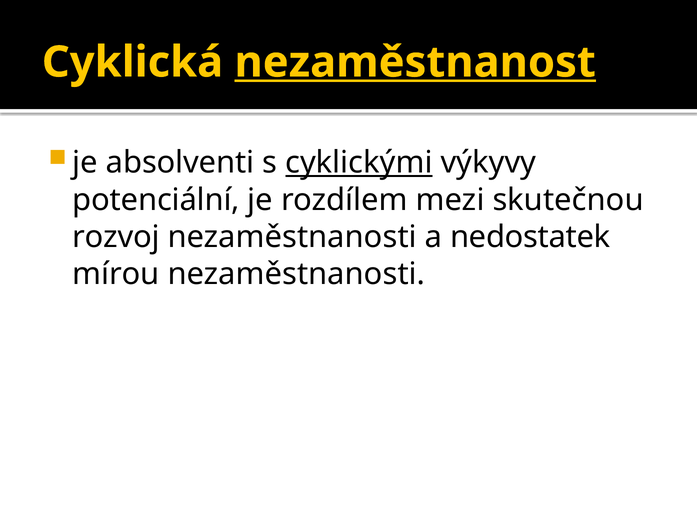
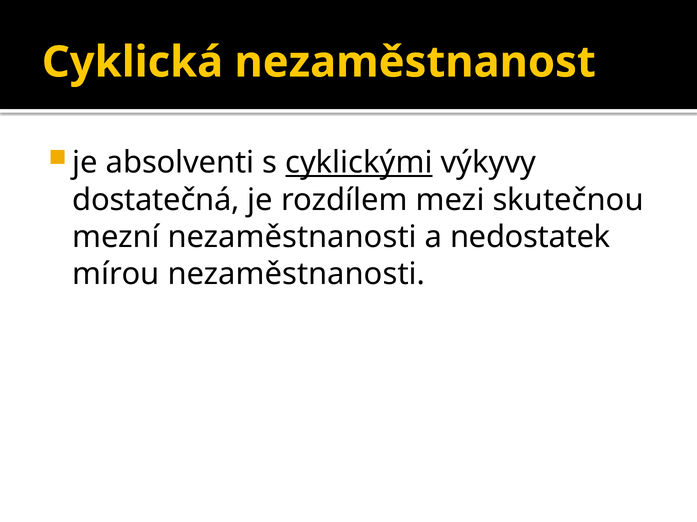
nezaměstnanost underline: present -> none
potenciální: potenciální -> dostatečná
rozvoj: rozvoj -> mezní
